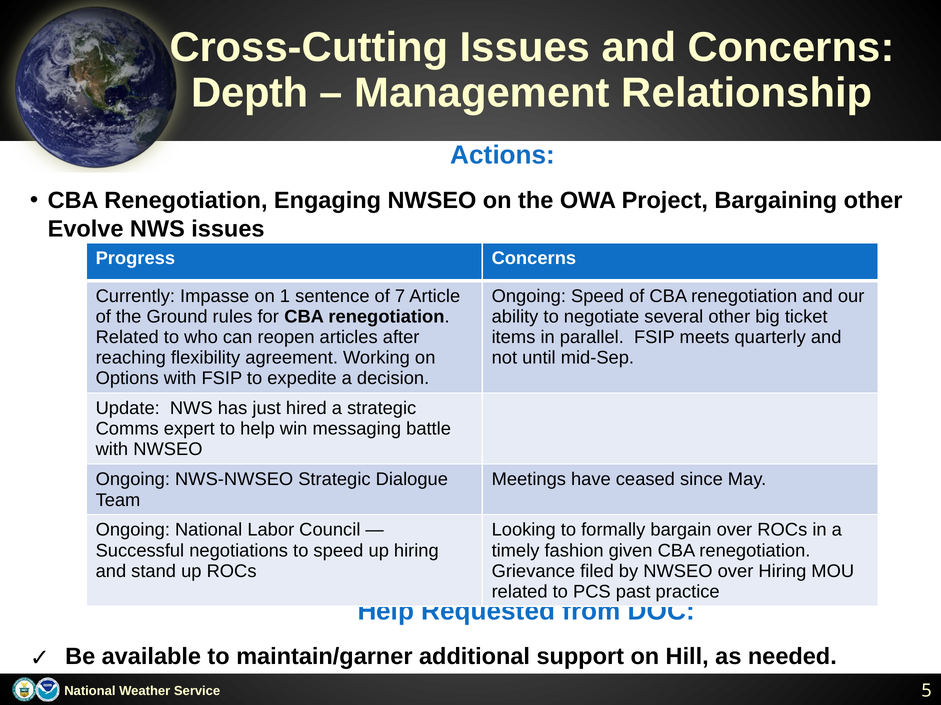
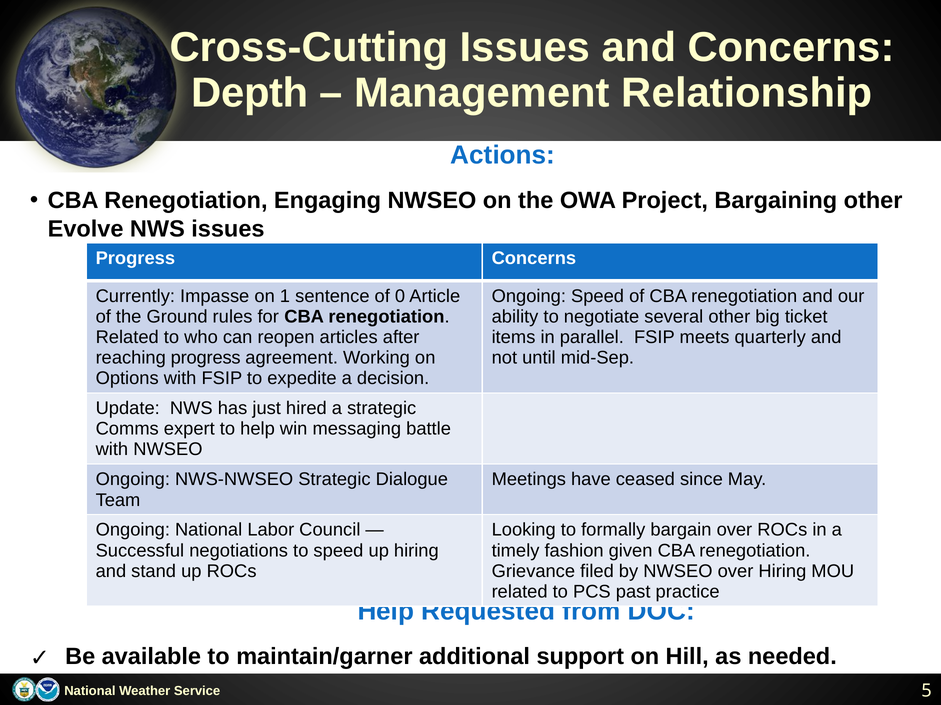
7: 7 -> 0
reaching flexibility: flexibility -> progress
